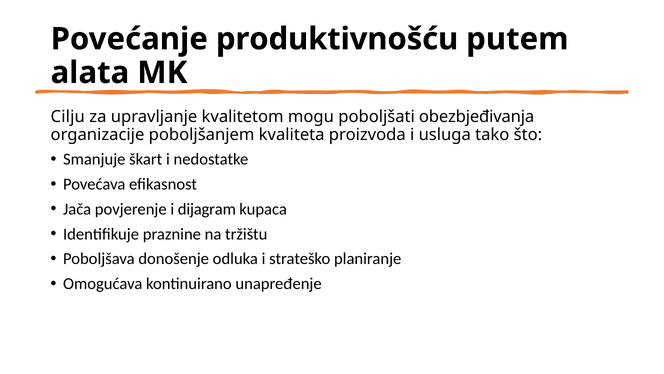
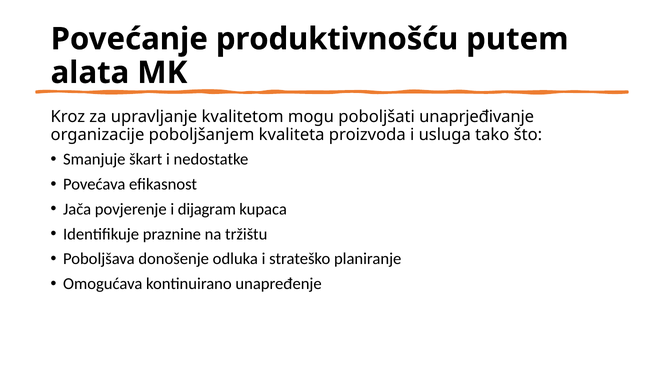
Cilju: Cilju -> Kroz
obezbjeđivanja: obezbjeđivanja -> unaprjeđivanje
